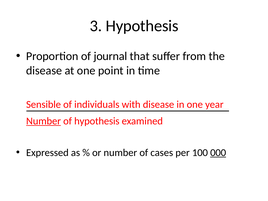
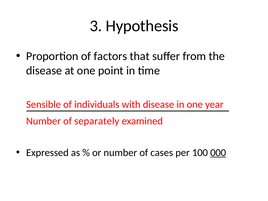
journal: journal -> factors
Number at (44, 121) underline: present -> none
of hypothesis: hypothesis -> separately
